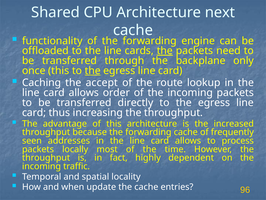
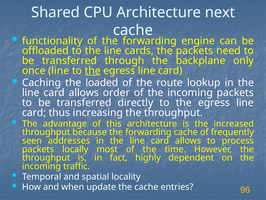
the at (165, 51) underline: present -> none
once this: this -> line
accept: accept -> loaded
